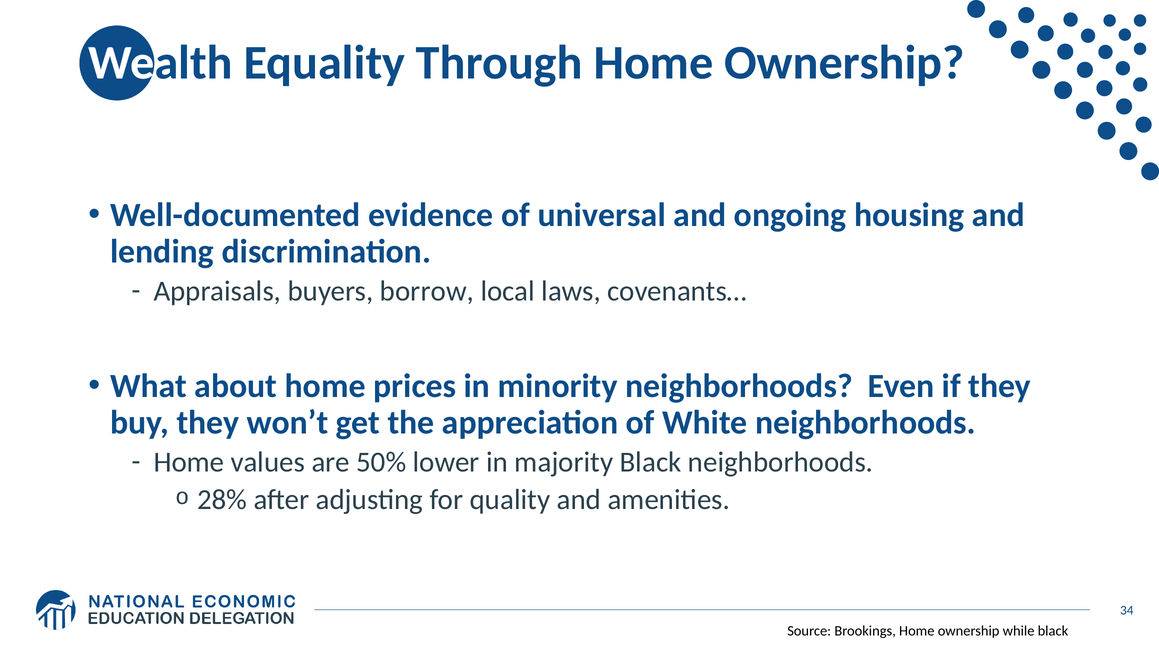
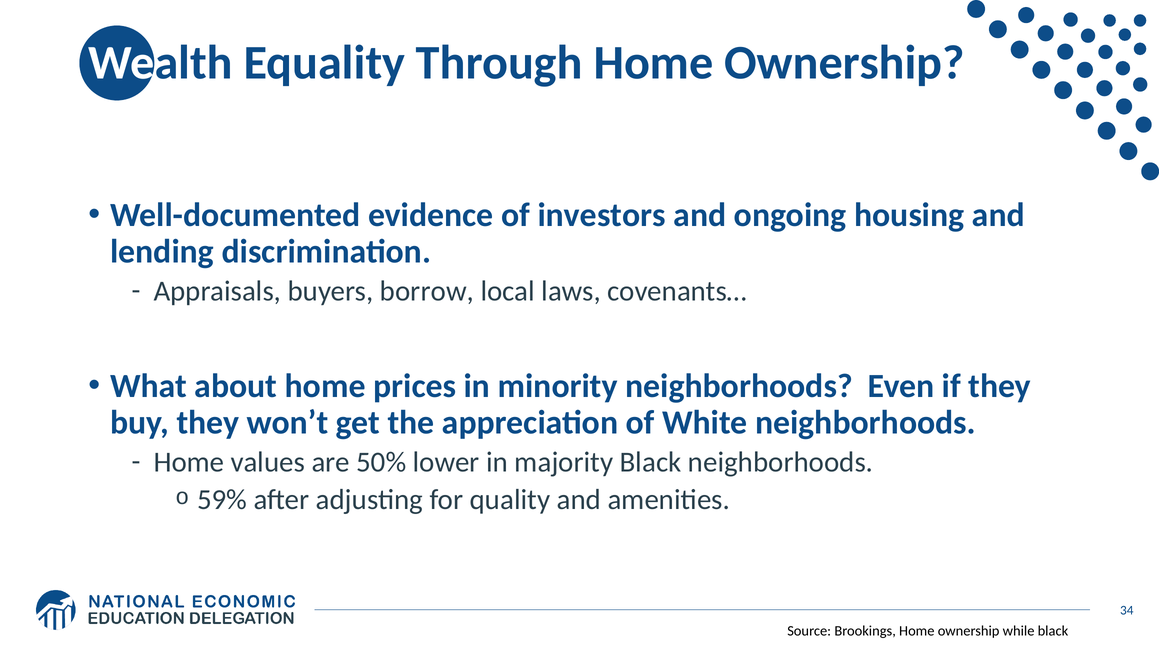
universal: universal -> investors
28%: 28% -> 59%
